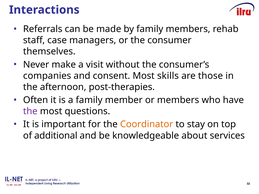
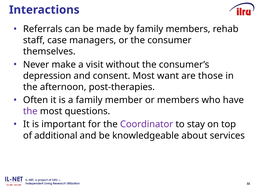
companies: companies -> depression
skills: skills -> want
Coordinator colour: orange -> purple
